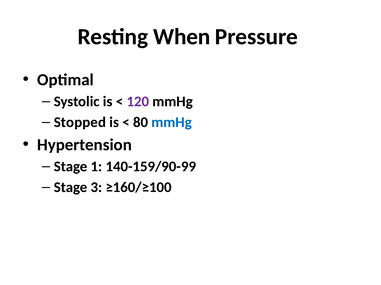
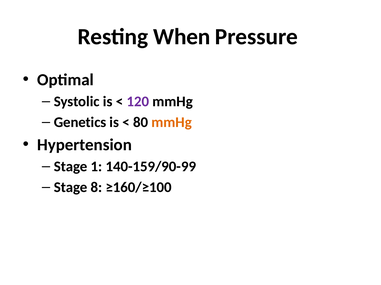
Stopped: Stopped -> Genetics
mmHg at (172, 123) colour: blue -> orange
3: 3 -> 8
